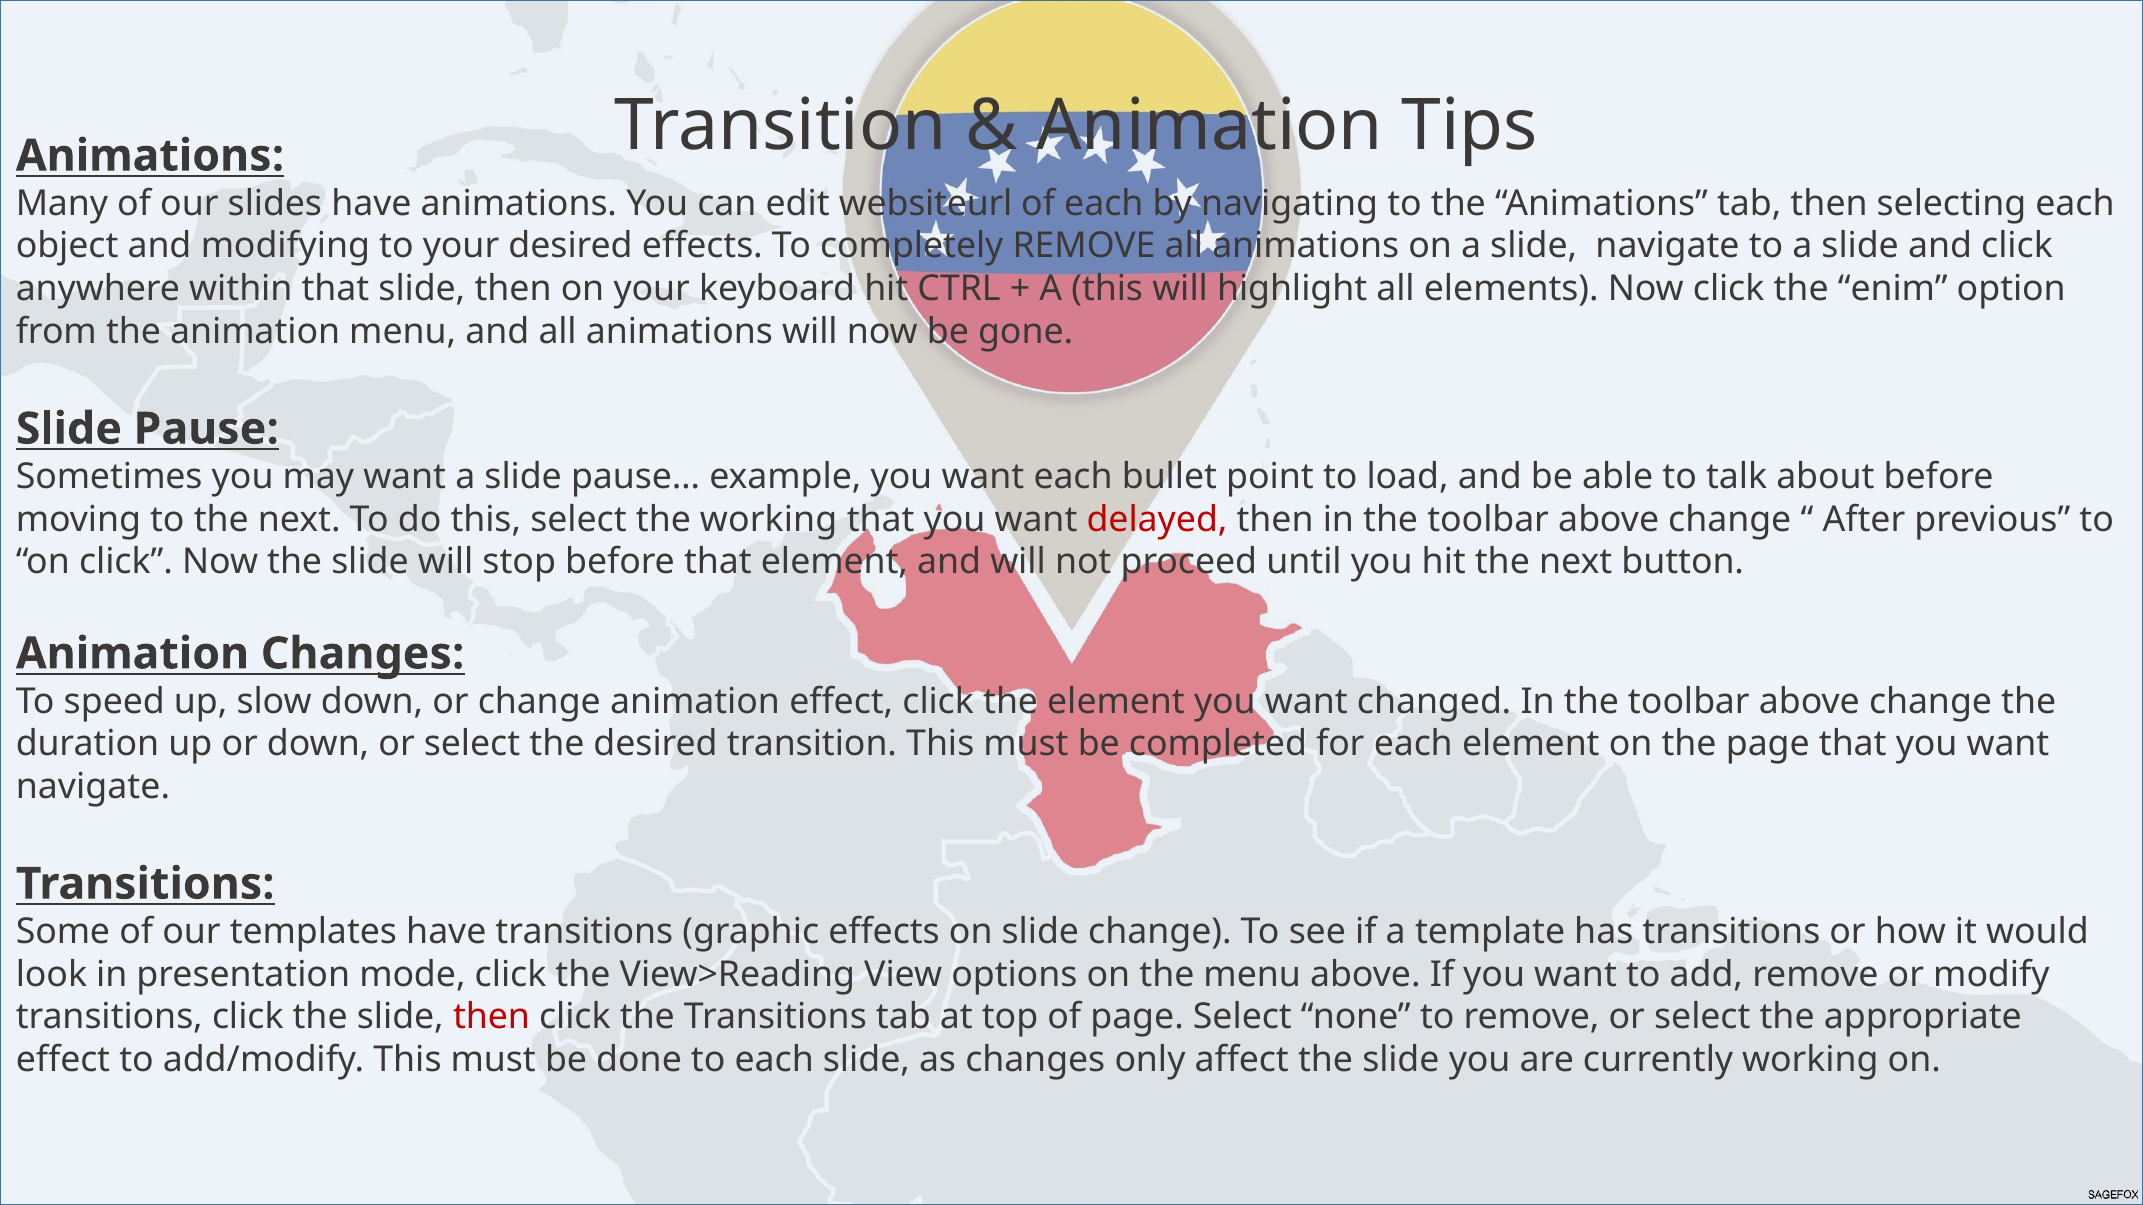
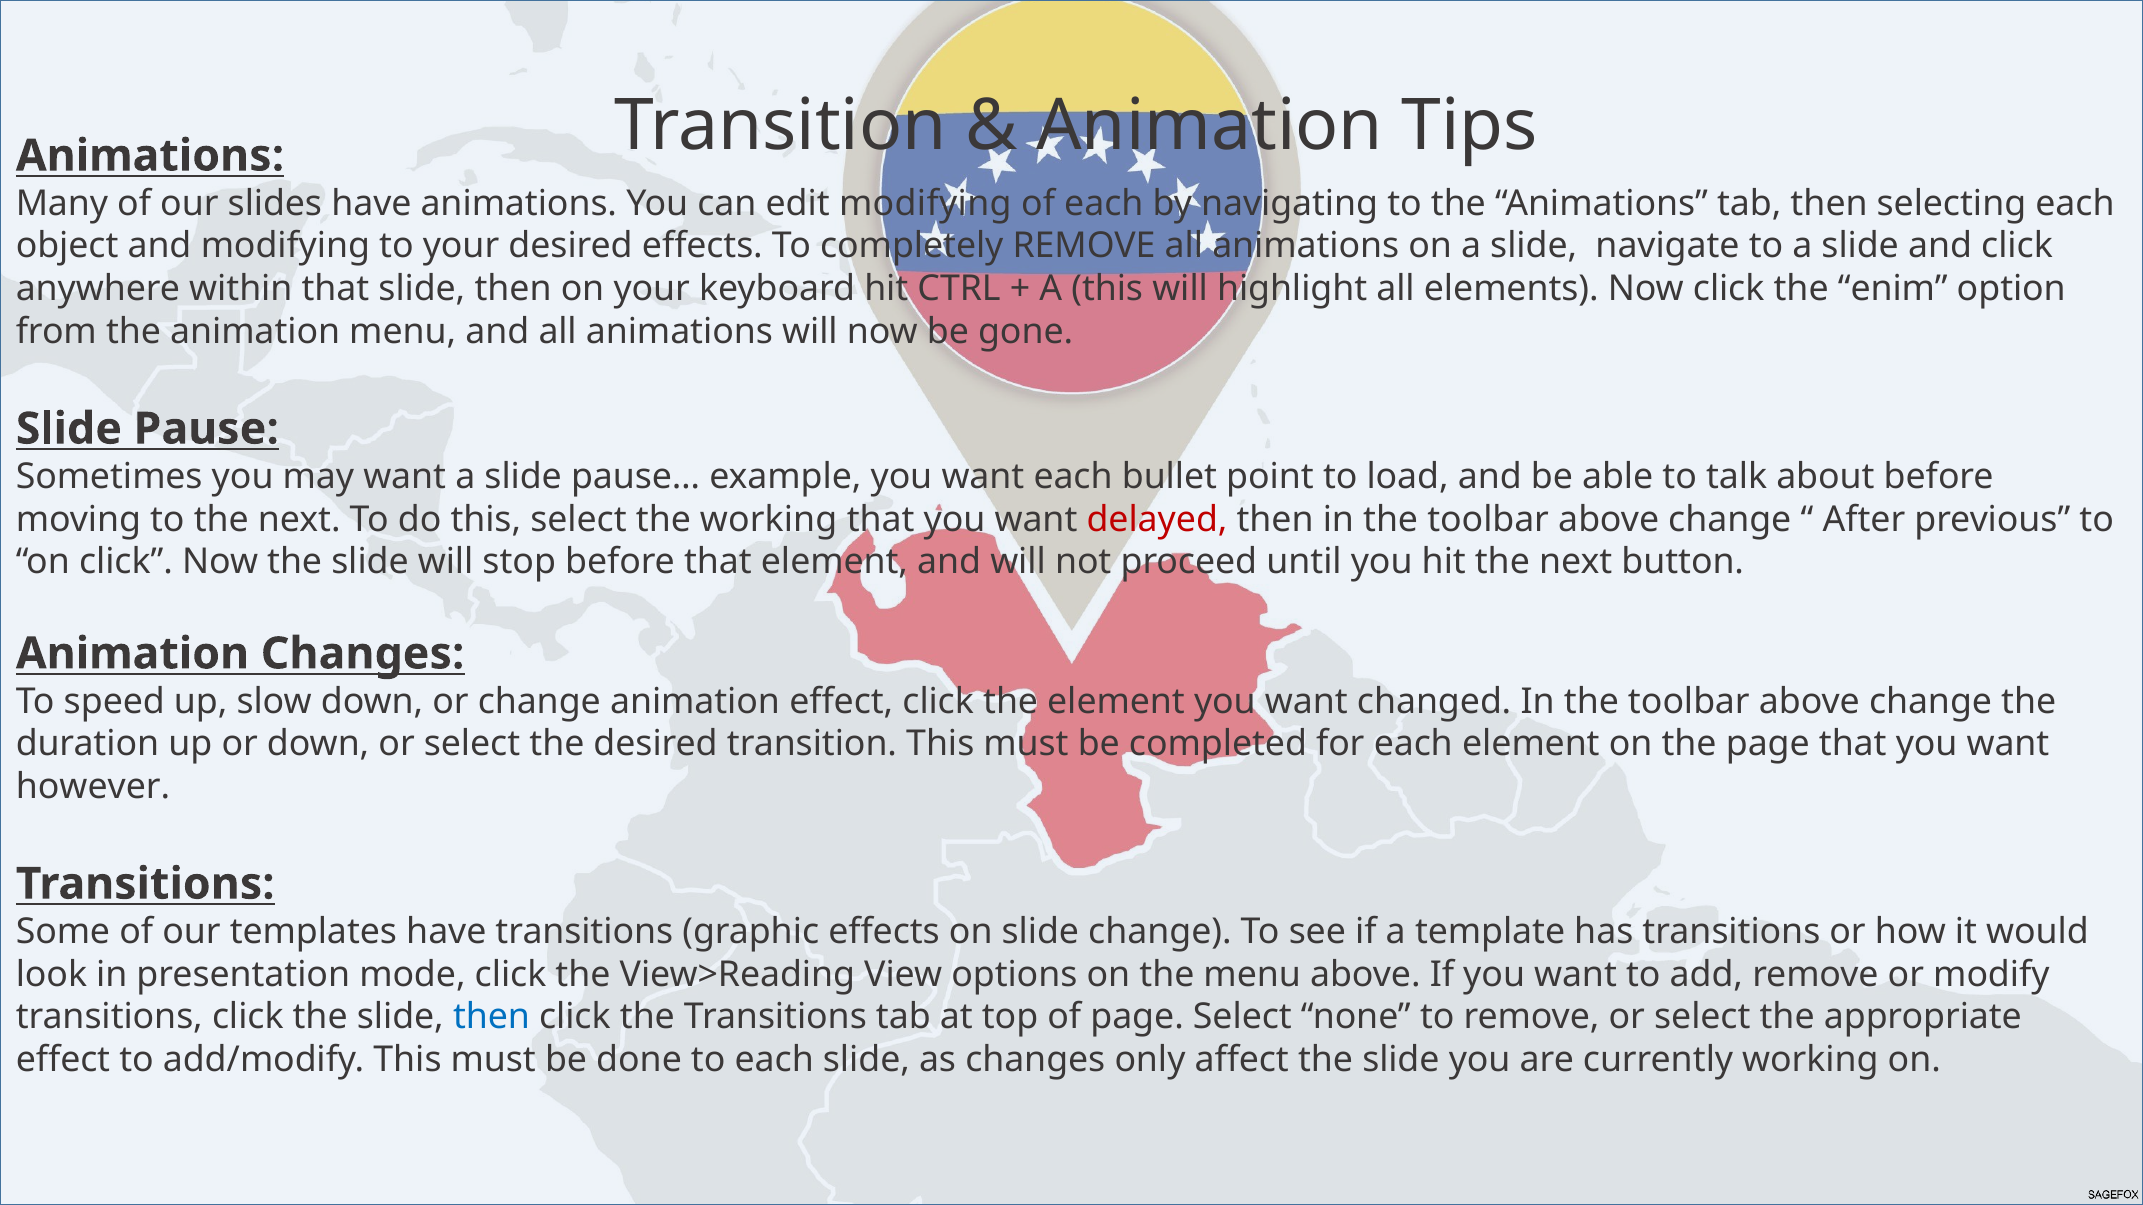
edit websiteurl: websiteurl -> modifying
navigate at (93, 787): navigate -> however
then at (492, 1018) colour: red -> blue
